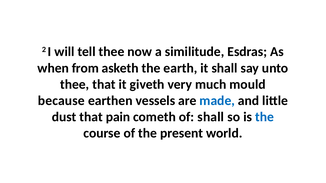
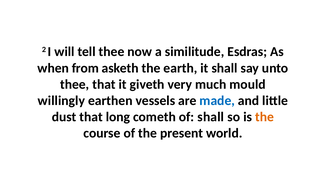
because: because -> willingly
pain: pain -> long
the at (264, 117) colour: blue -> orange
